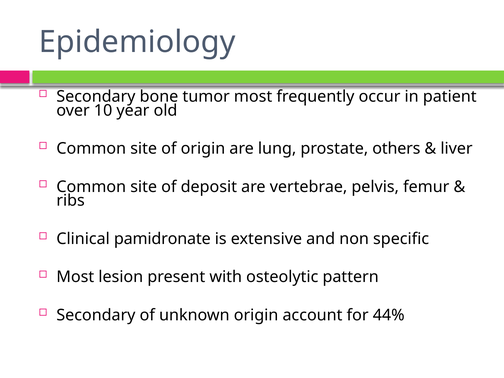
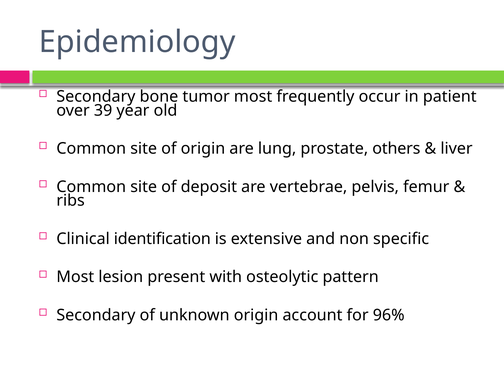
10: 10 -> 39
pamidronate: pamidronate -> identification
44%: 44% -> 96%
